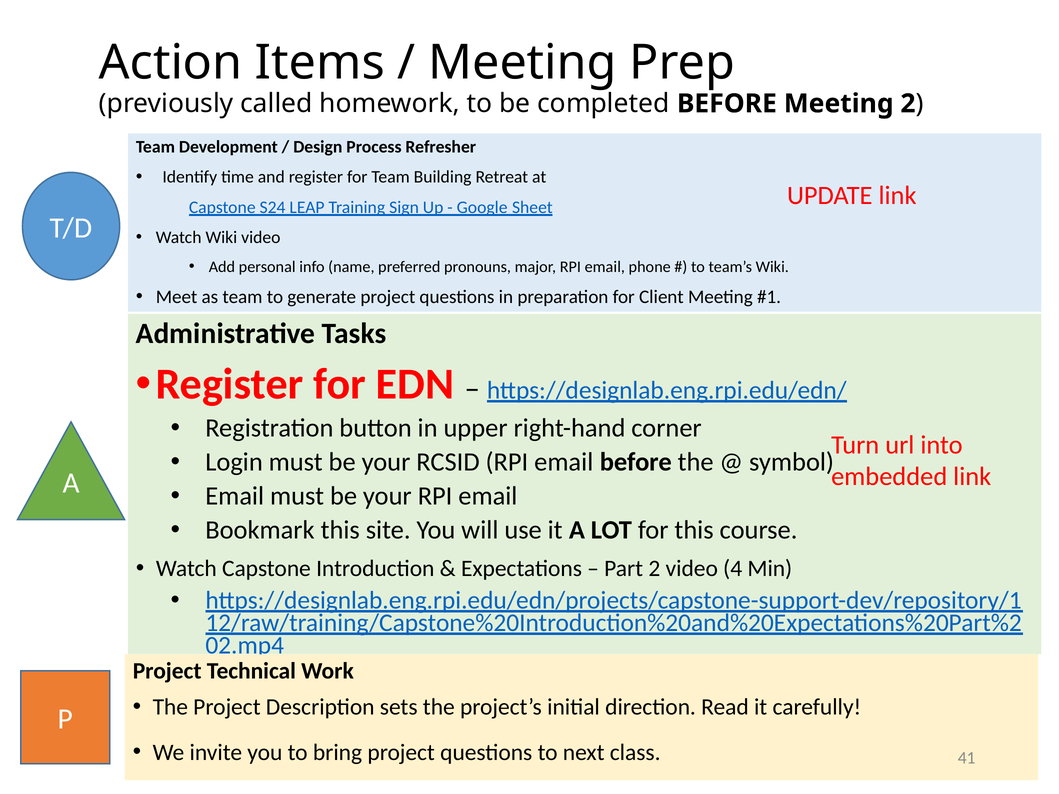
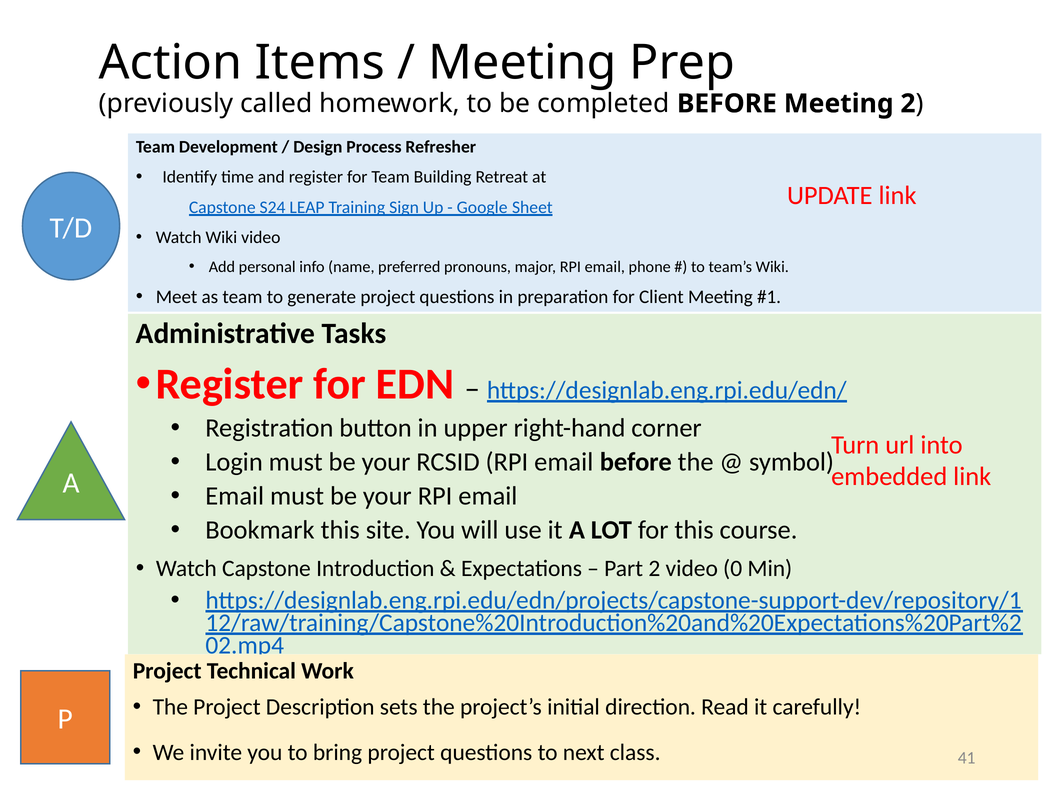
4: 4 -> 0
